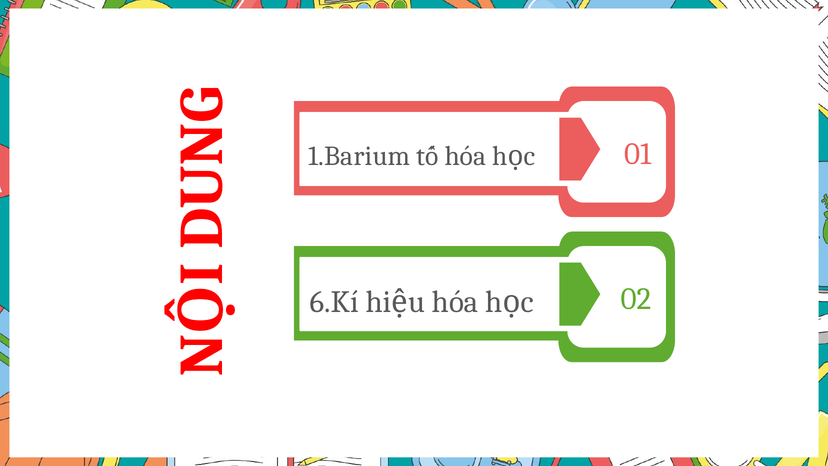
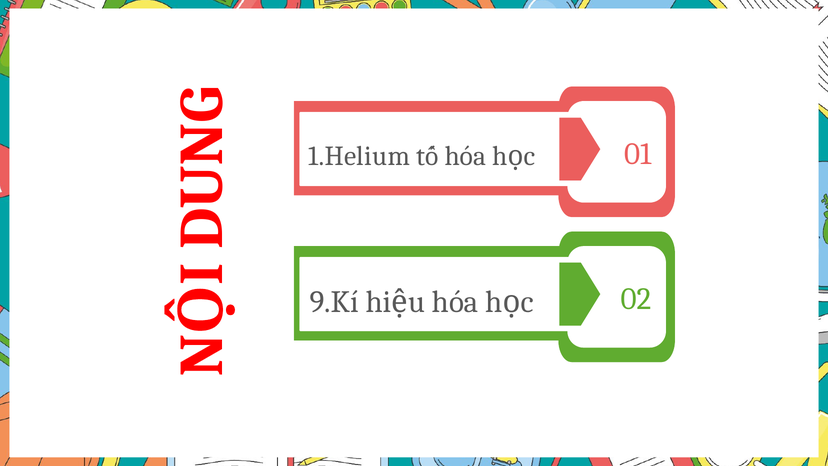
1.Barium: 1.Barium -> 1.Helium
6.Kí: 6.Kí -> 9.Kí
